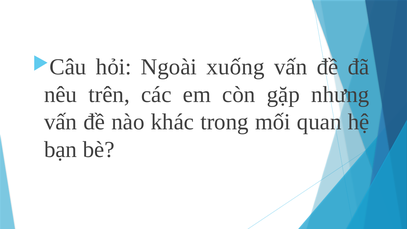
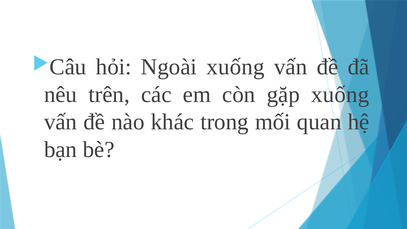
gặp nhưng: nhưng -> xuống
